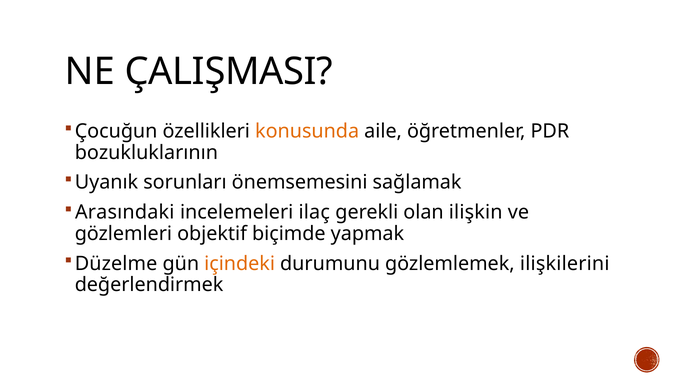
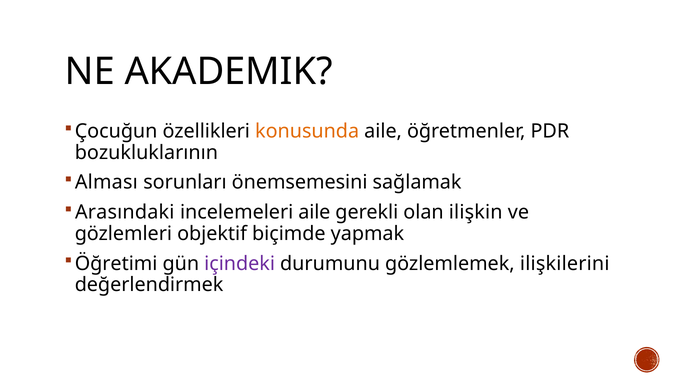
ÇALIŞMASI: ÇALIŞMASI -> AKADEMIK
Uyanık: Uyanık -> Alması
incelemeleri ilaç: ilaç -> aile
Düzelme: Düzelme -> Öğretimi
içindeki colour: orange -> purple
